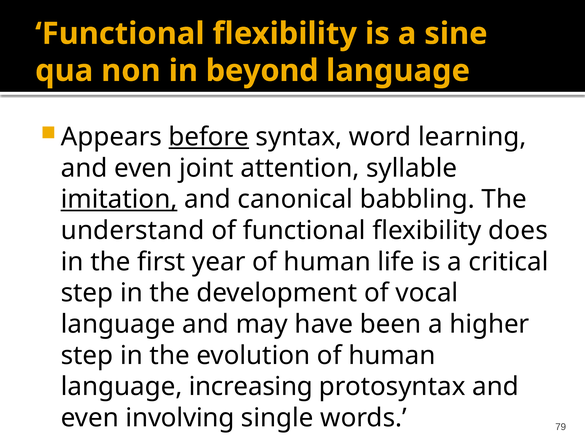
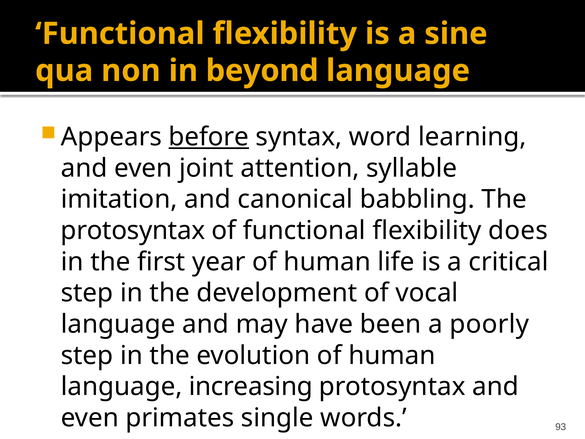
imitation underline: present -> none
understand at (133, 230): understand -> protosyntax
higher: higher -> poorly
involving: involving -> primates
79: 79 -> 93
